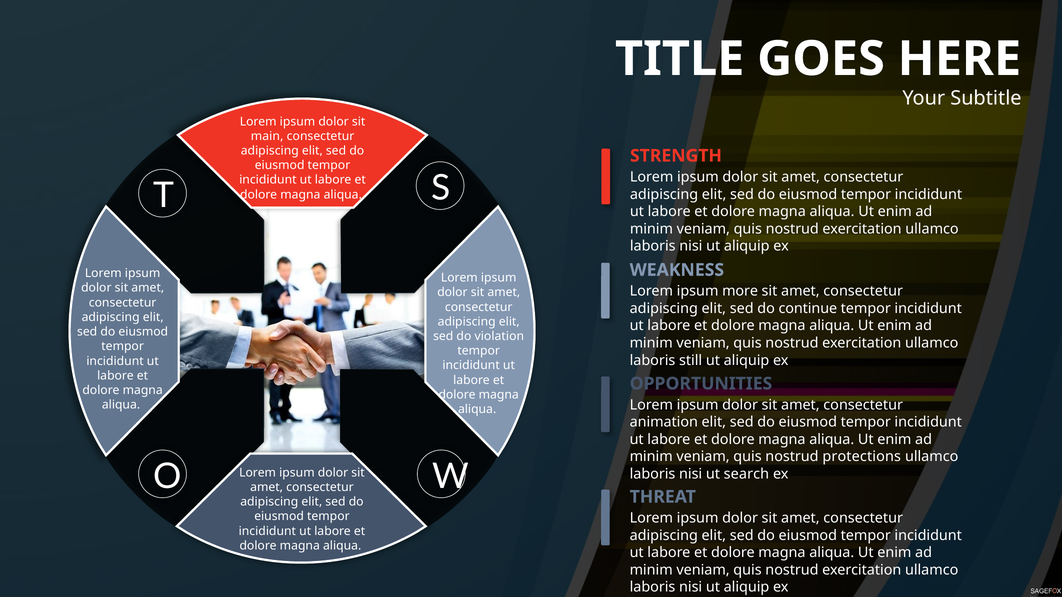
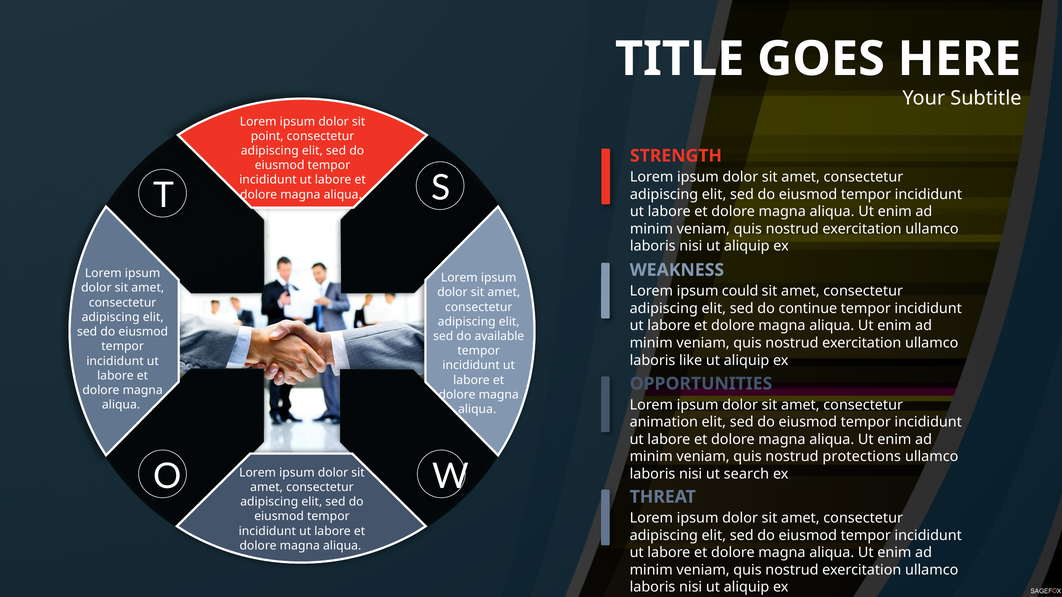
main: main -> point
more: more -> could
violation: violation -> available
still: still -> like
